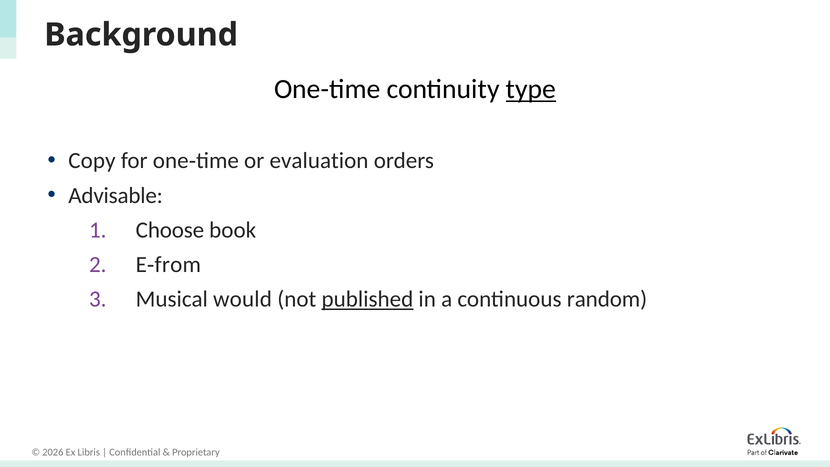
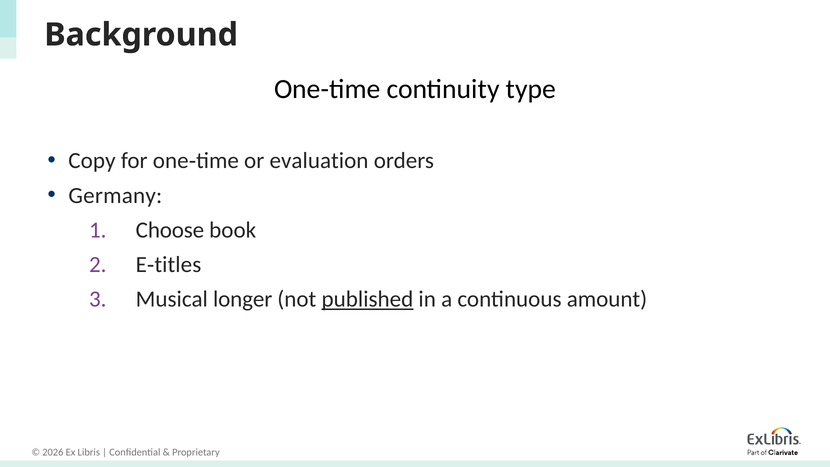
type underline: present -> none
Advisable: Advisable -> Germany
from: from -> titles
would: would -> longer
random: random -> amount
